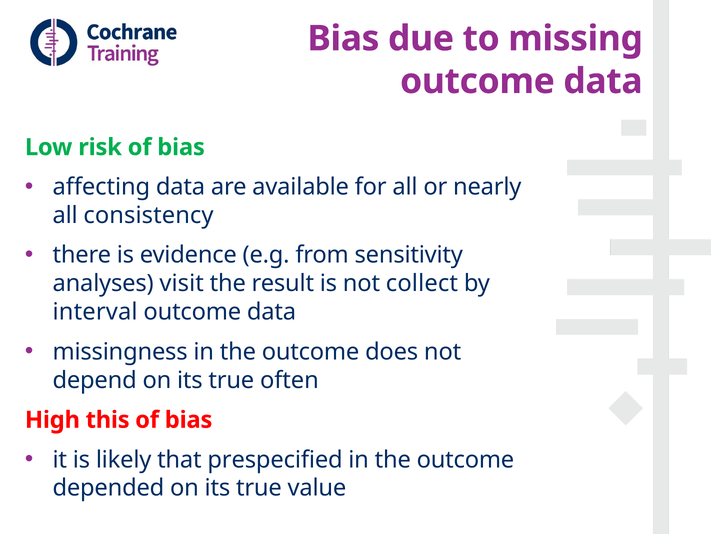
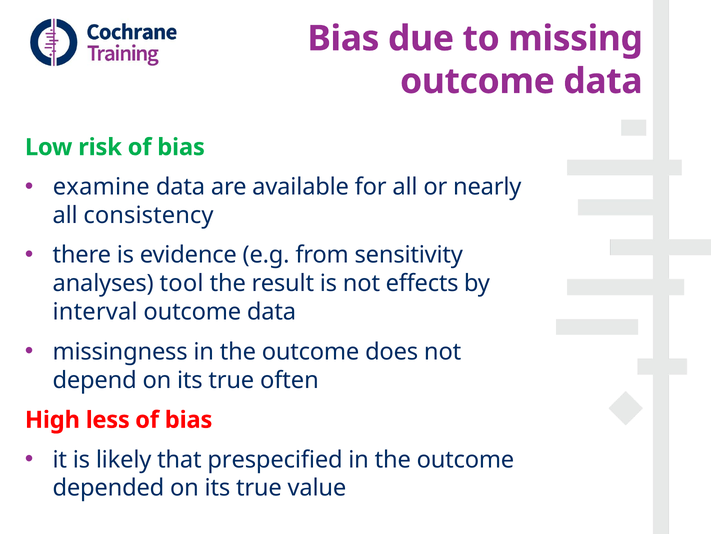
affecting: affecting -> examine
visit: visit -> tool
collect: collect -> effects
this: this -> less
